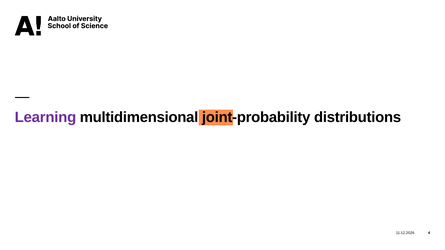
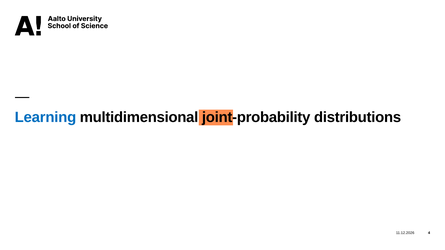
Learning colour: purple -> blue
